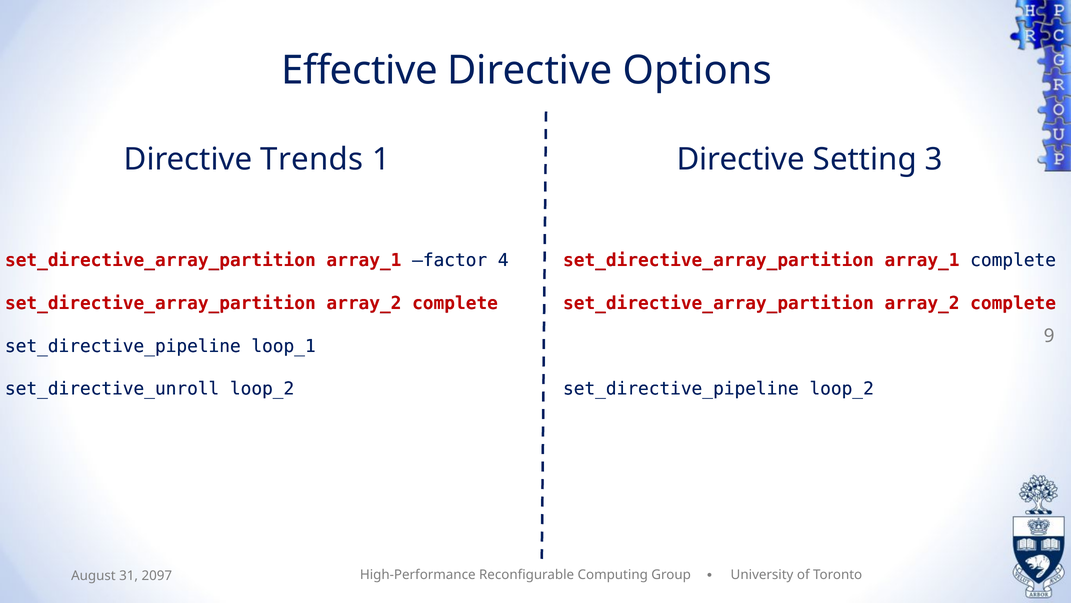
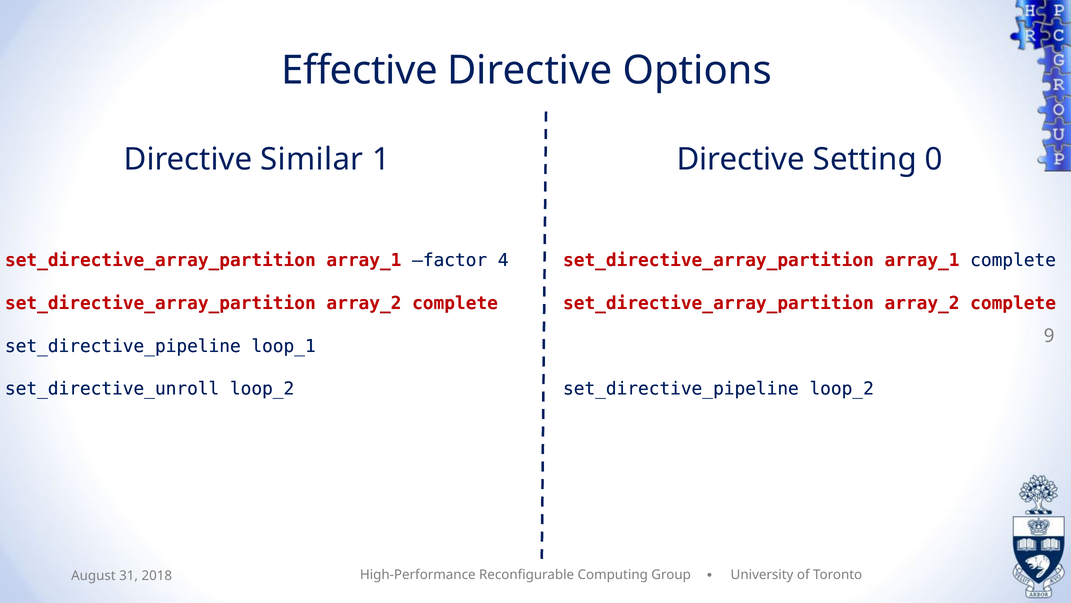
Trends: Trends -> Similar
3: 3 -> 0
2097: 2097 -> 2018
